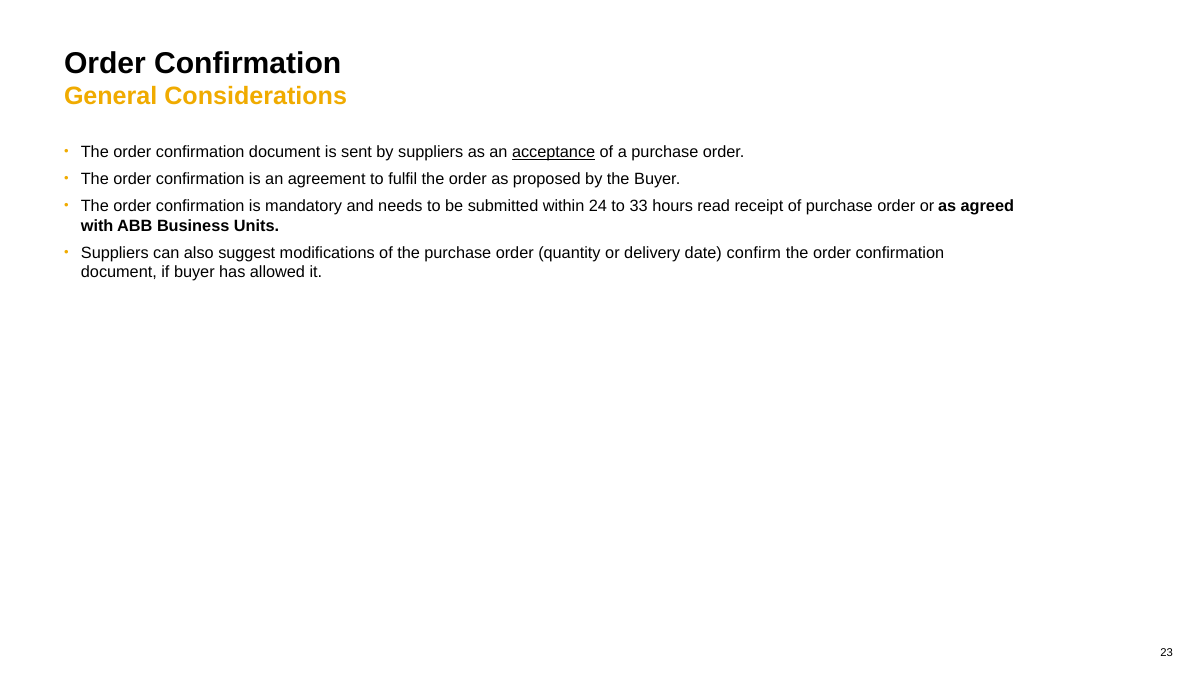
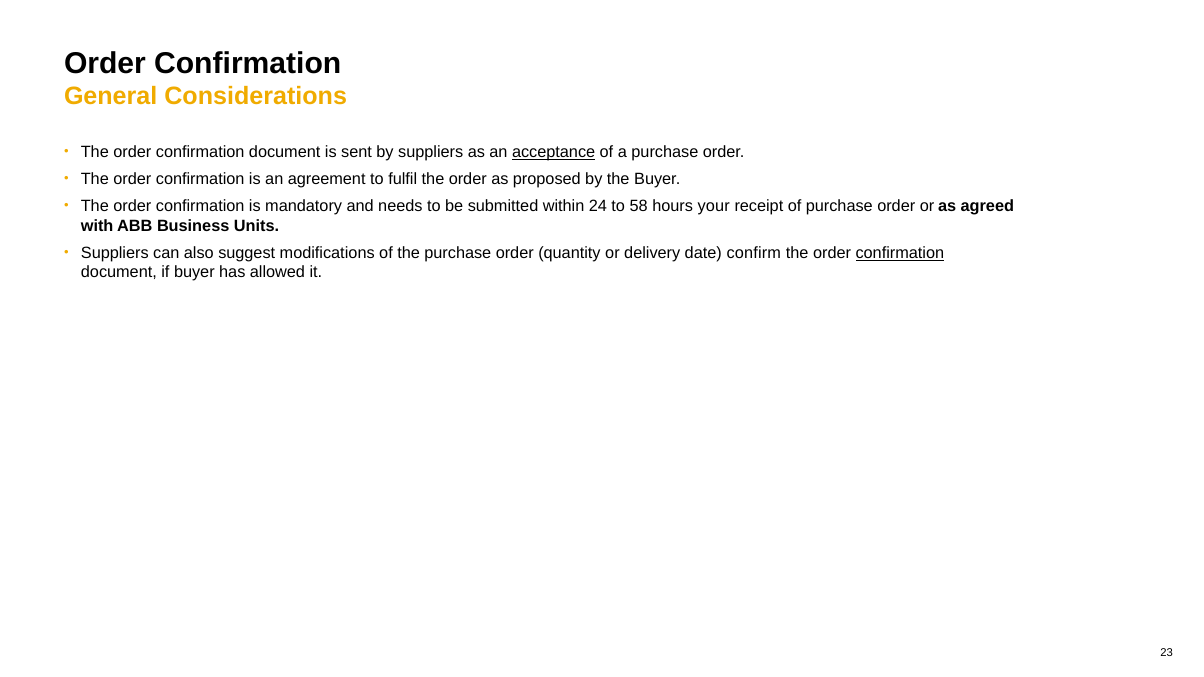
33: 33 -> 58
read: read -> your
confirmation at (900, 253) underline: none -> present
